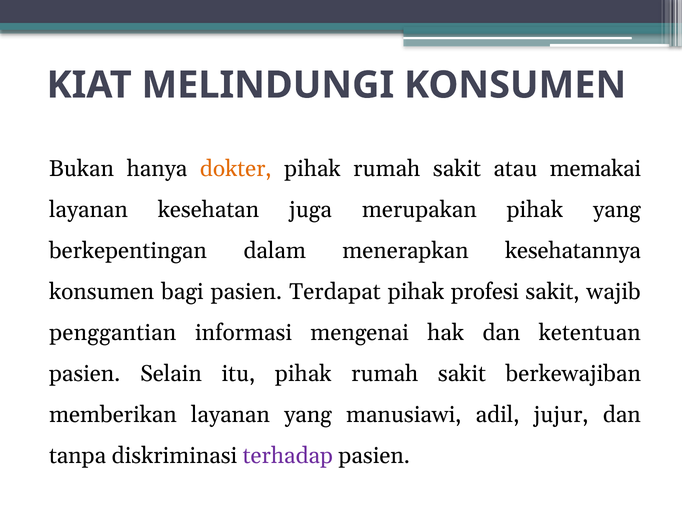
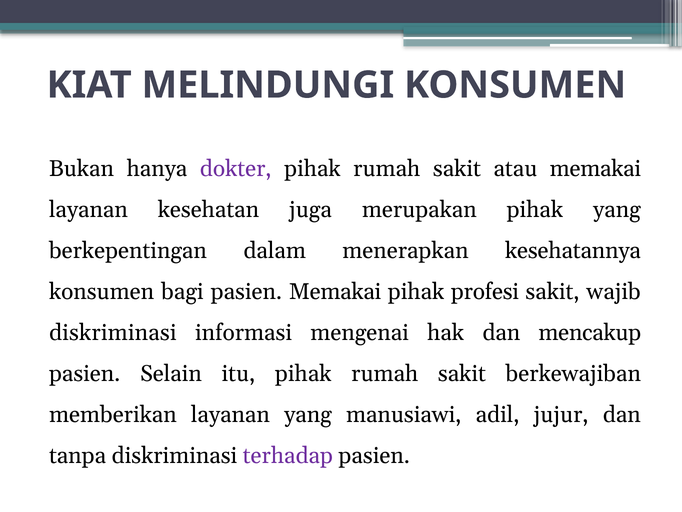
dokter colour: orange -> purple
pasien Terdapat: Terdapat -> Memakai
penggantian at (113, 332): penggantian -> diskriminasi
ketentuan: ketentuan -> mencakup
